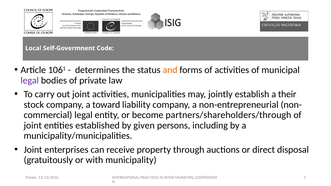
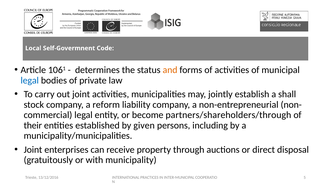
legal at (30, 80) colour: purple -> blue
their: their -> shall
toward: toward -> reform
joint at (33, 125): joint -> their
